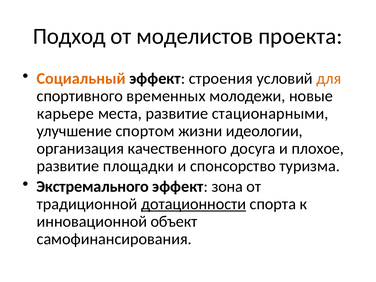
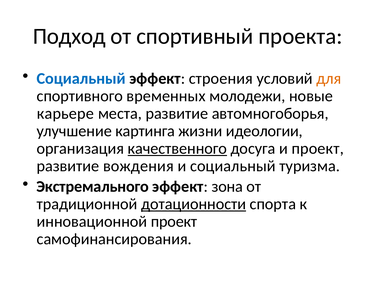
моделистов: моделистов -> спортивный
Социальный at (81, 79) colour: orange -> blue
стационарными: стационарными -> автомногоборья
спортом: спортом -> картинга
качественного underline: none -> present
и плохое: плохое -> проект
площадки: площадки -> вождения
и спонсорство: спонсорство -> социальный
инновационной объект: объект -> проект
